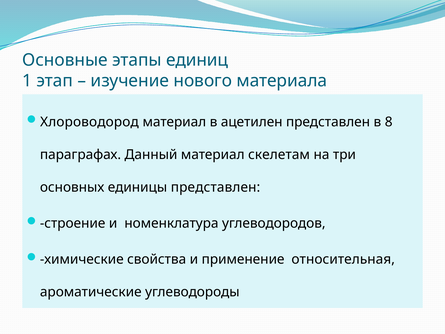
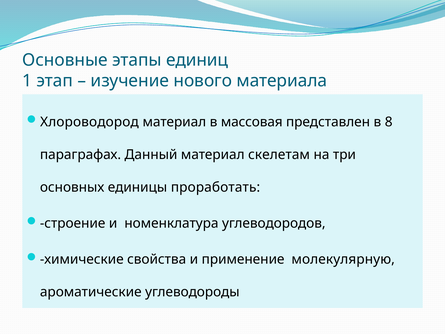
ацетилен: ацетилен -> массовая
единицы представлен: представлен -> проработать
относительная: относительная -> молекулярную
